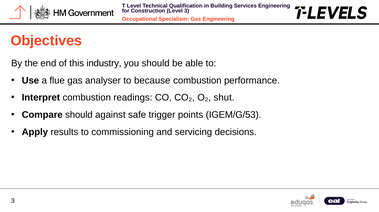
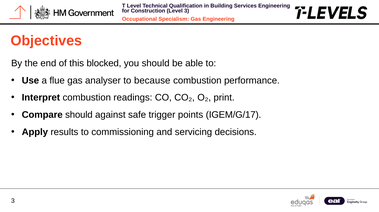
industry: industry -> blocked
shut: shut -> print
IGEM/G/53: IGEM/G/53 -> IGEM/G/17
